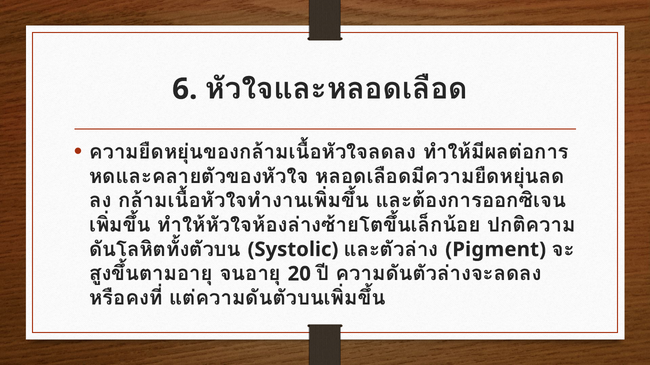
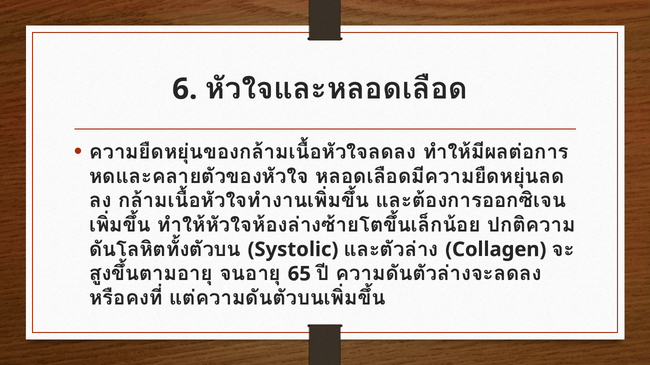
Pigment: Pigment -> Collagen
20: 20 -> 65
